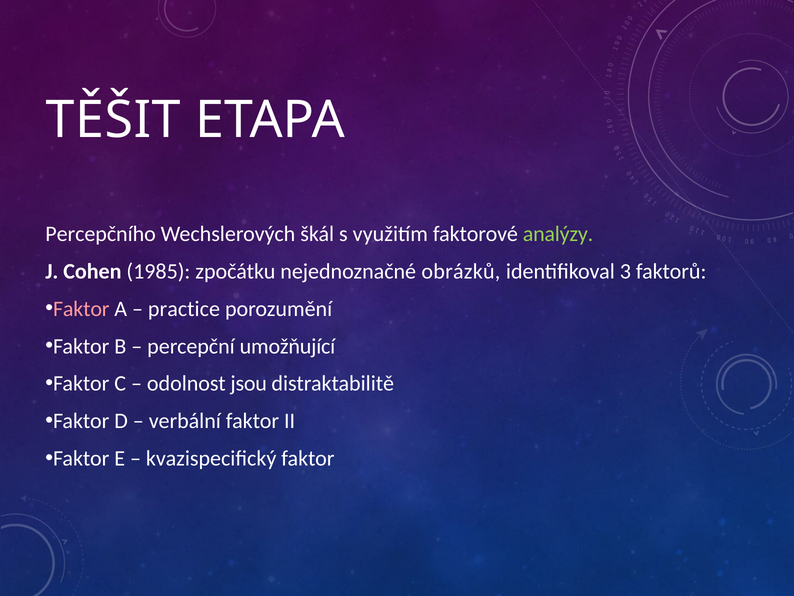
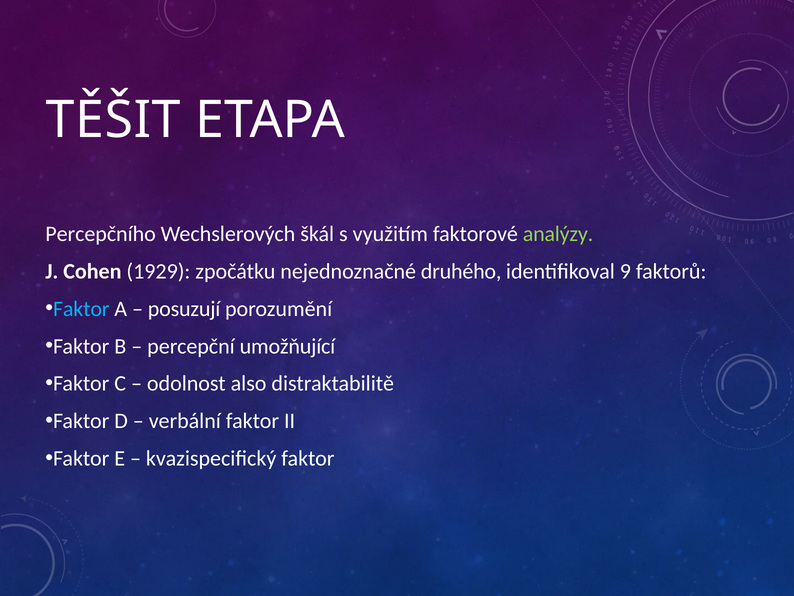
1985: 1985 -> 1929
obrázků: obrázků -> druhého
3: 3 -> 9
Faktor at (81, 308) colour: pink -> light blue
practice: practice -> posuzují
jsou: jsou -> also
